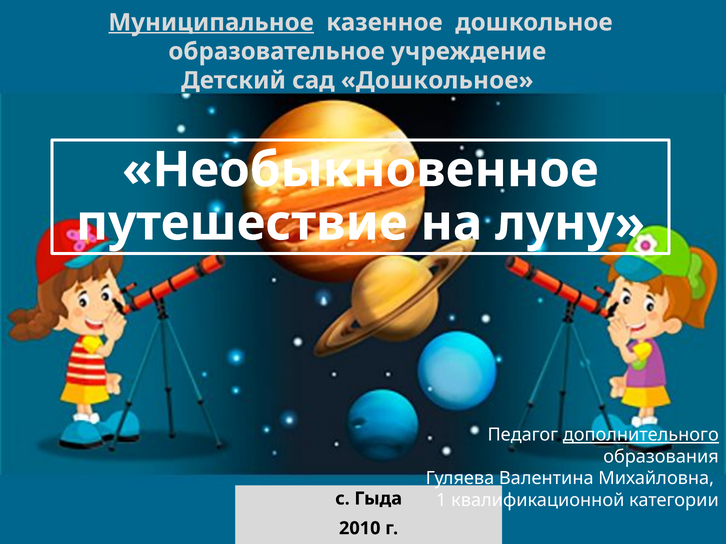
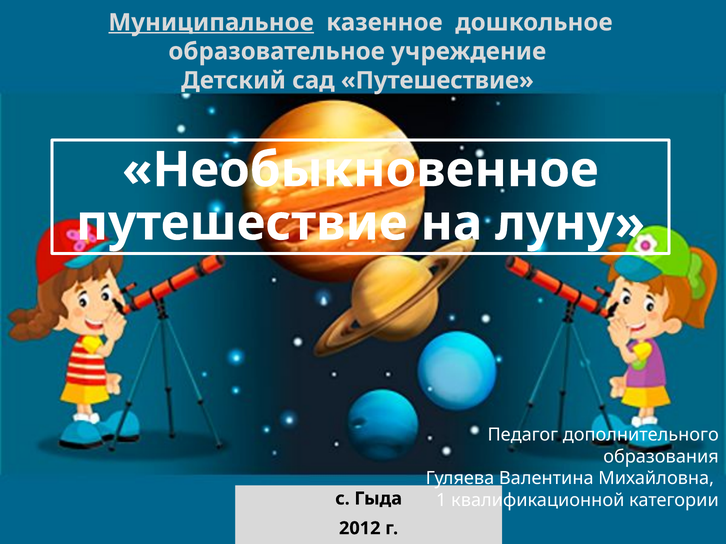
сад Дошкольное: Дошкольное -> Путешествие
дополнительного underline: present -> none
2010: 2010 -> 2012
